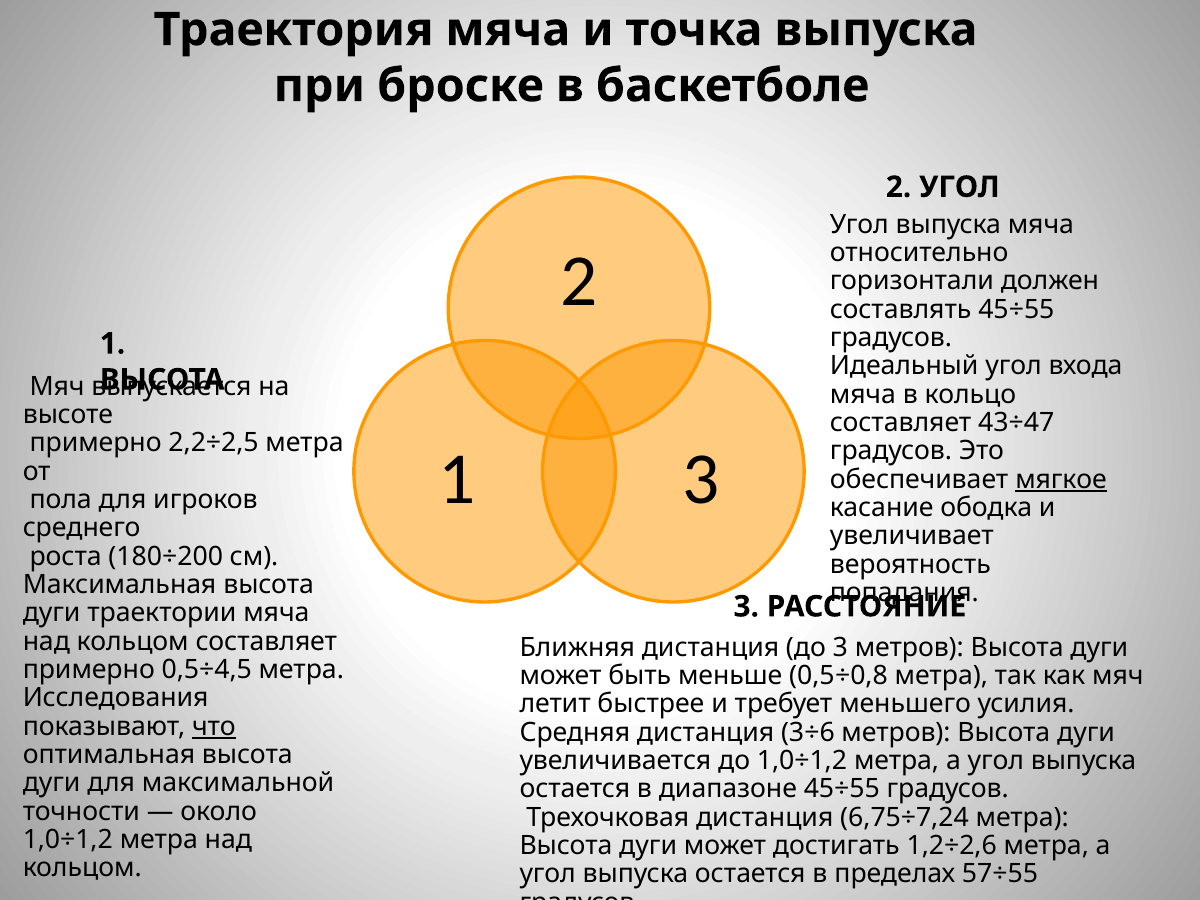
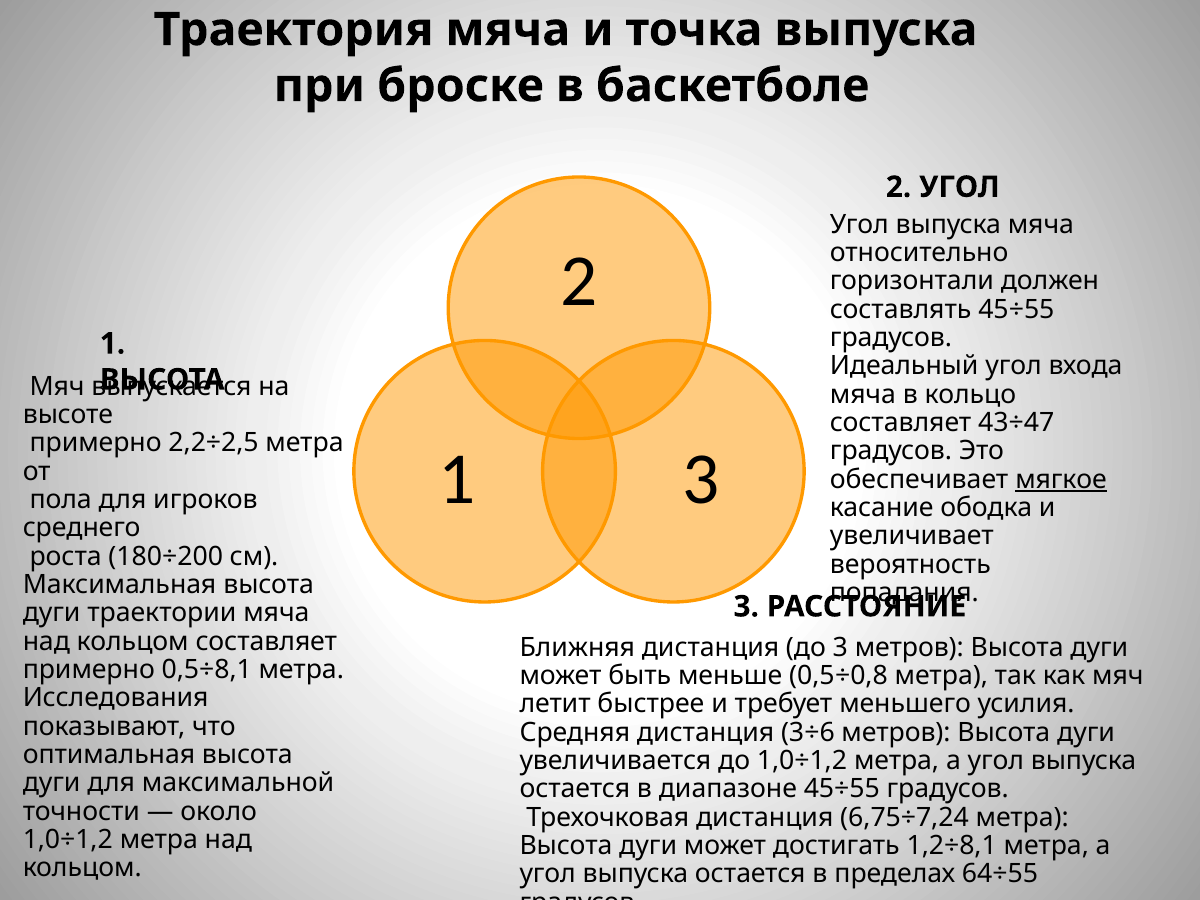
0,5÷4,5: 0,5÷4,5 -> 0,5÷8,1
что underline: present -> none
1,2÷2,6: 1,2÷2,6 -> 1,2÷8,1
57÷55: 57÷55 -> 64÷55
